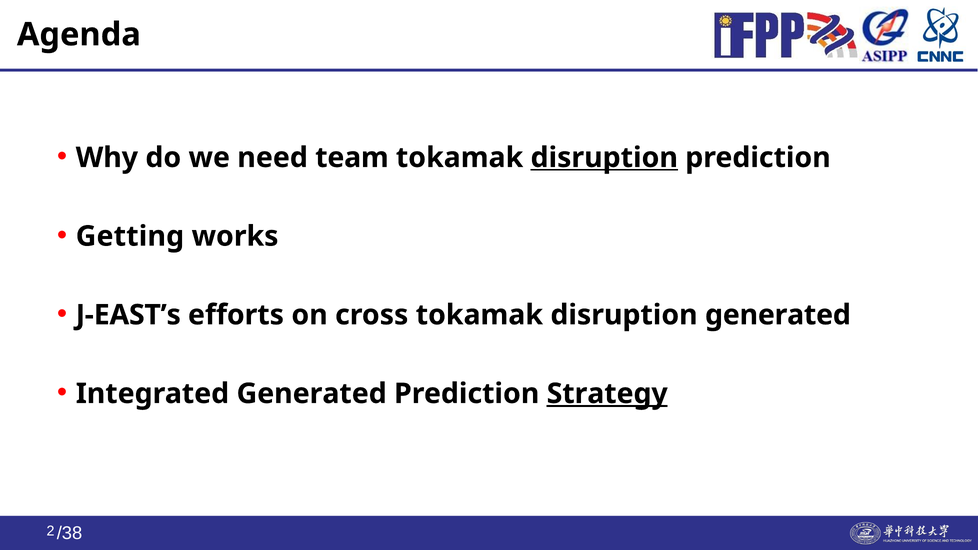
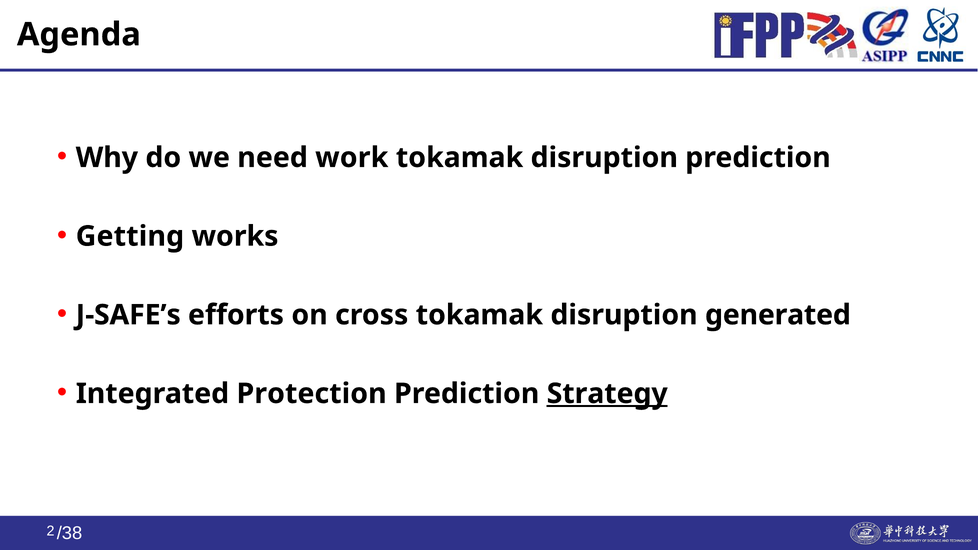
team: team -> work
disruption at (604, 158) underline: present -> none
J-EAST’s: J-EAST’s -> J-SAFE’s
Integrated Generated: Generated -> Protection
